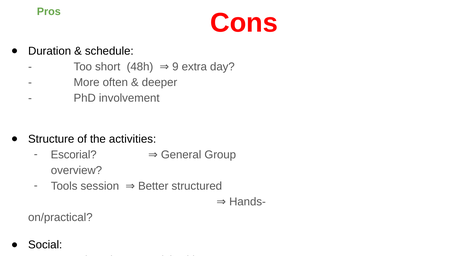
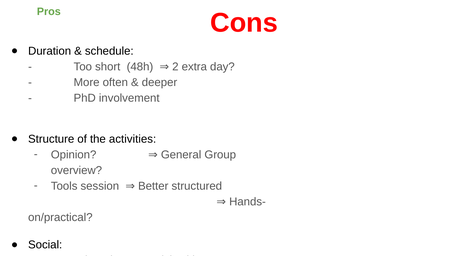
9: 9 -> 2
Escorial: Escorial -> Opinion
